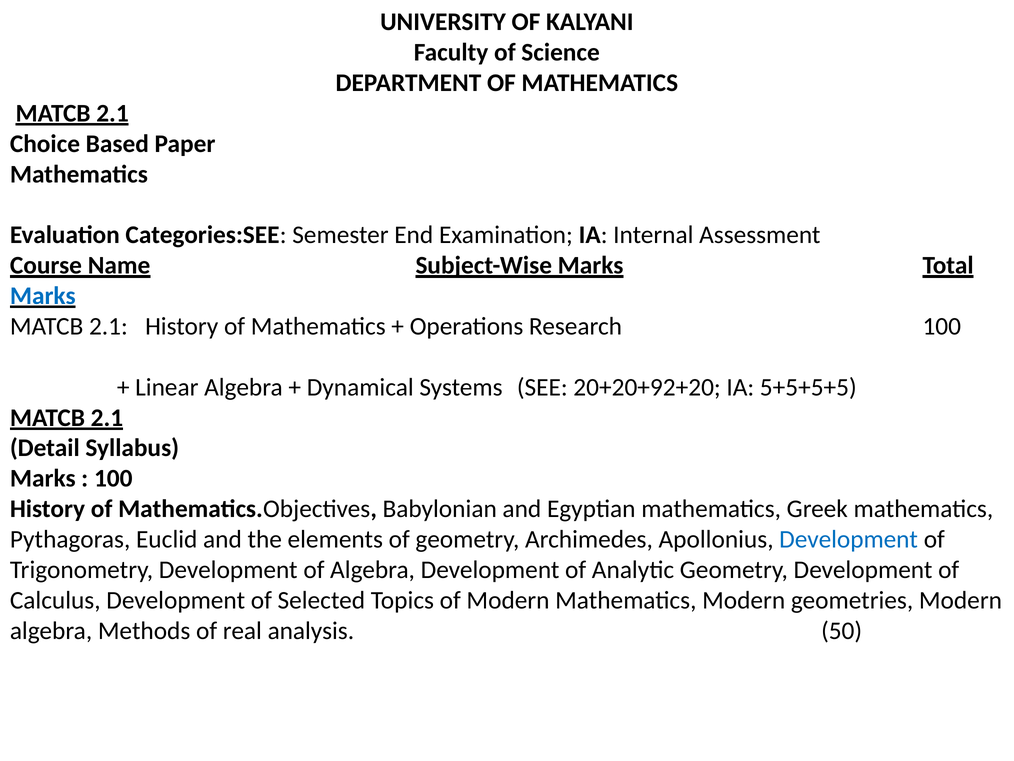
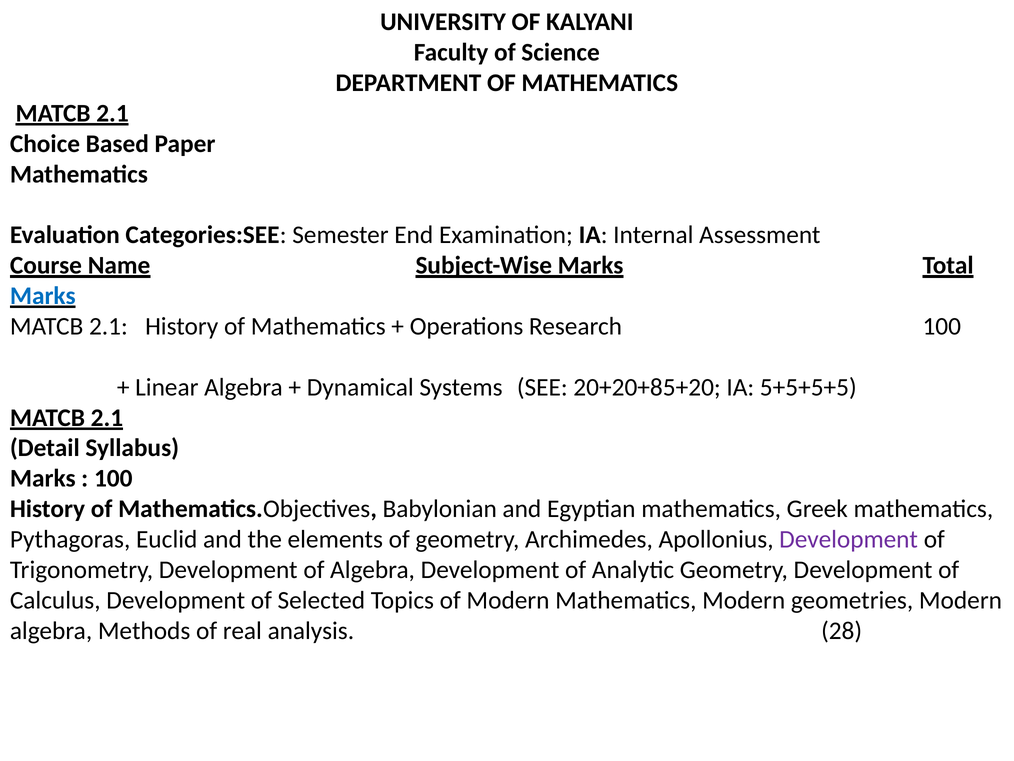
20+20+92+20: 20+20+92+20 -> 20+20+85+20
Development at (849, 539) colour: blue -> purple
50: 50 -> 28
